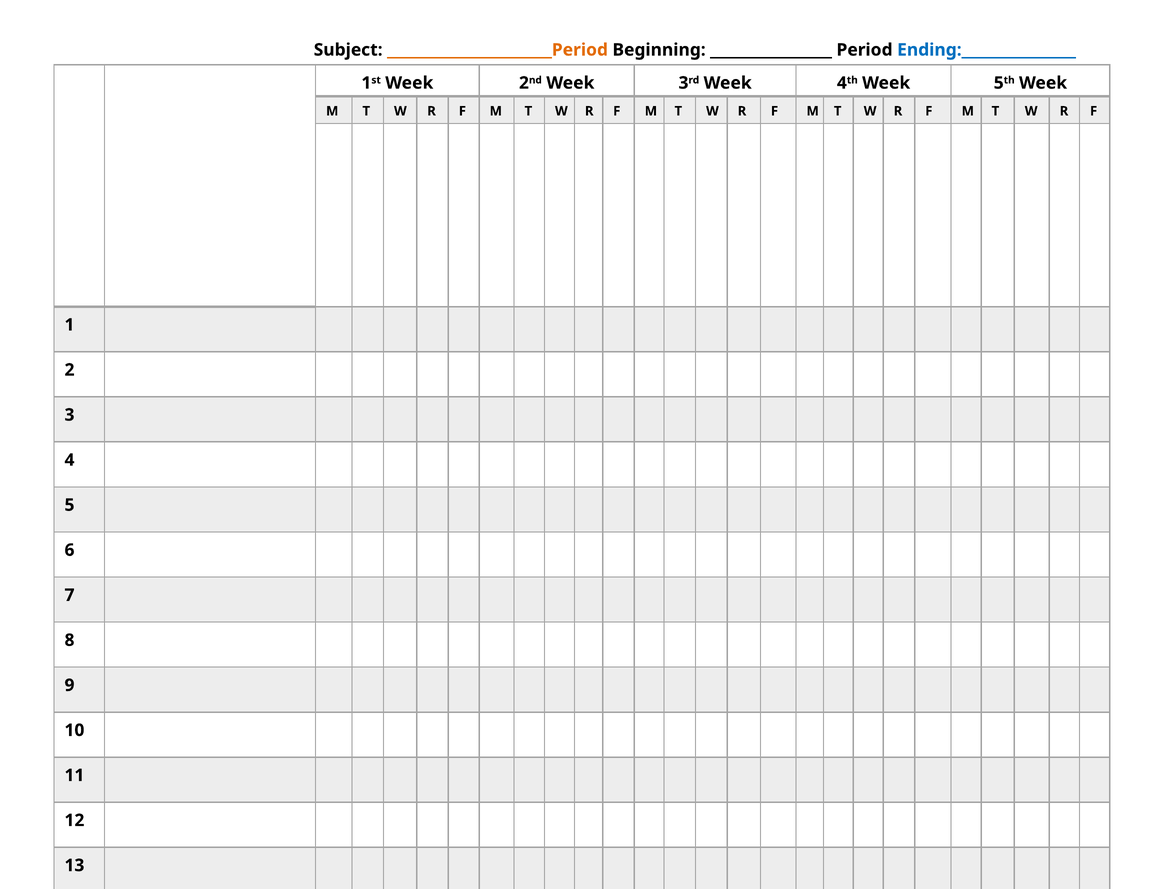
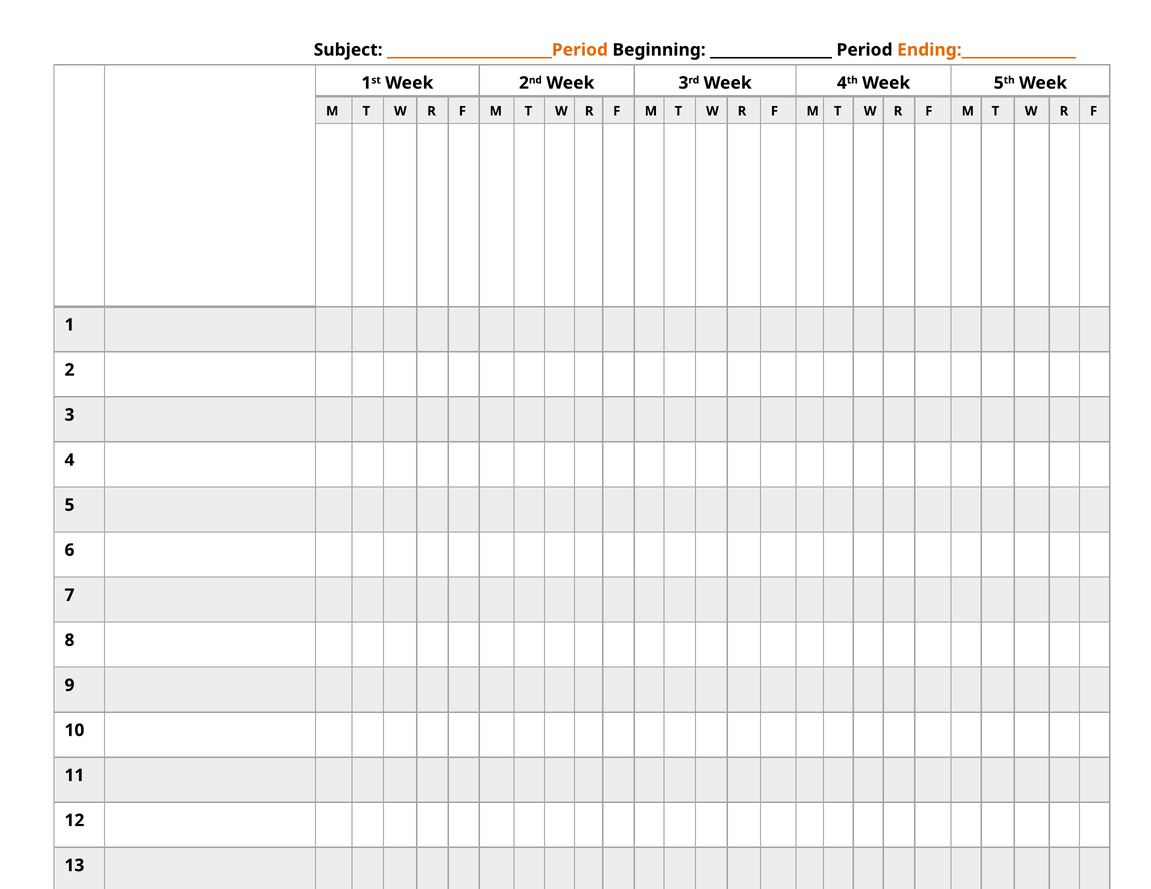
Ending:________________ colour: blue -> orange
